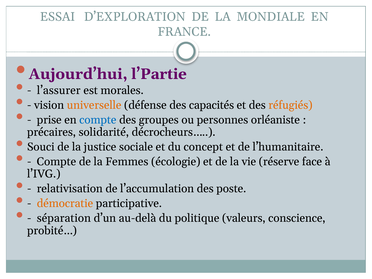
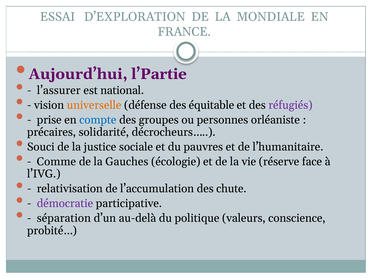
morales: morales -> national
capacités: capacités -> équitable
réfugiés colour: orange -> purple
concept: concept -> pauvres
Compte at (56, 162): Compte -> Comme
Femmes: Femmes -> Gauches
poste: poste -> chute
démocratie colour: orange -> purple
